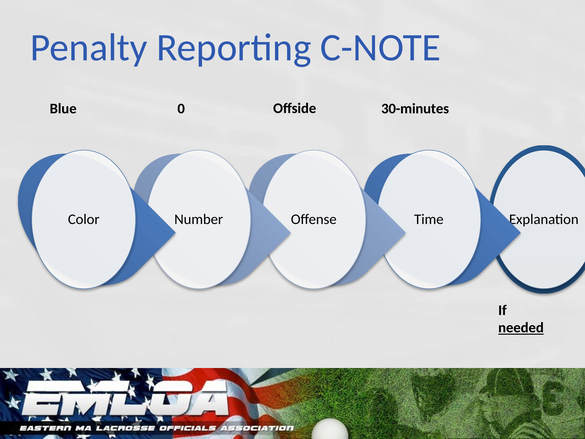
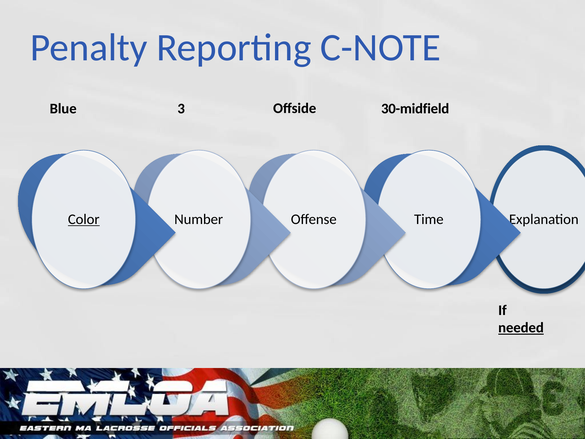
0: 0 -> 3
30-minutes: 30-minutes -> 30-midfield
Color underline: none -> present
